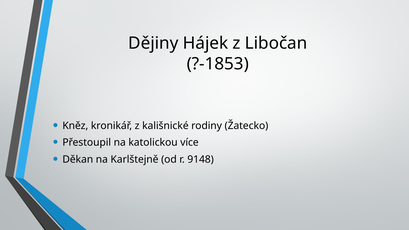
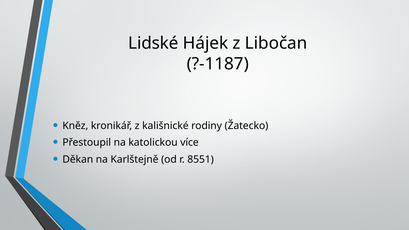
Dějiny: Dějiny -> Lidské
?-1853: ?-1853 -> ?-1187
9148: 9148 -> 8551
